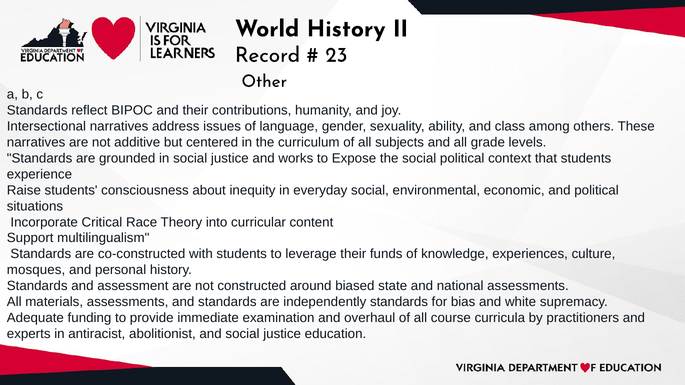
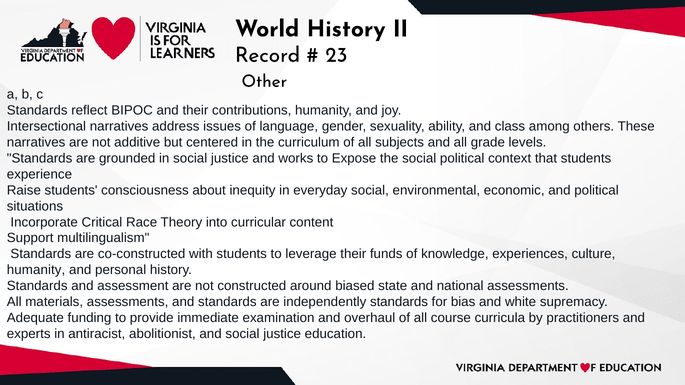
mosques at (36, 270): mosques -> humanity
